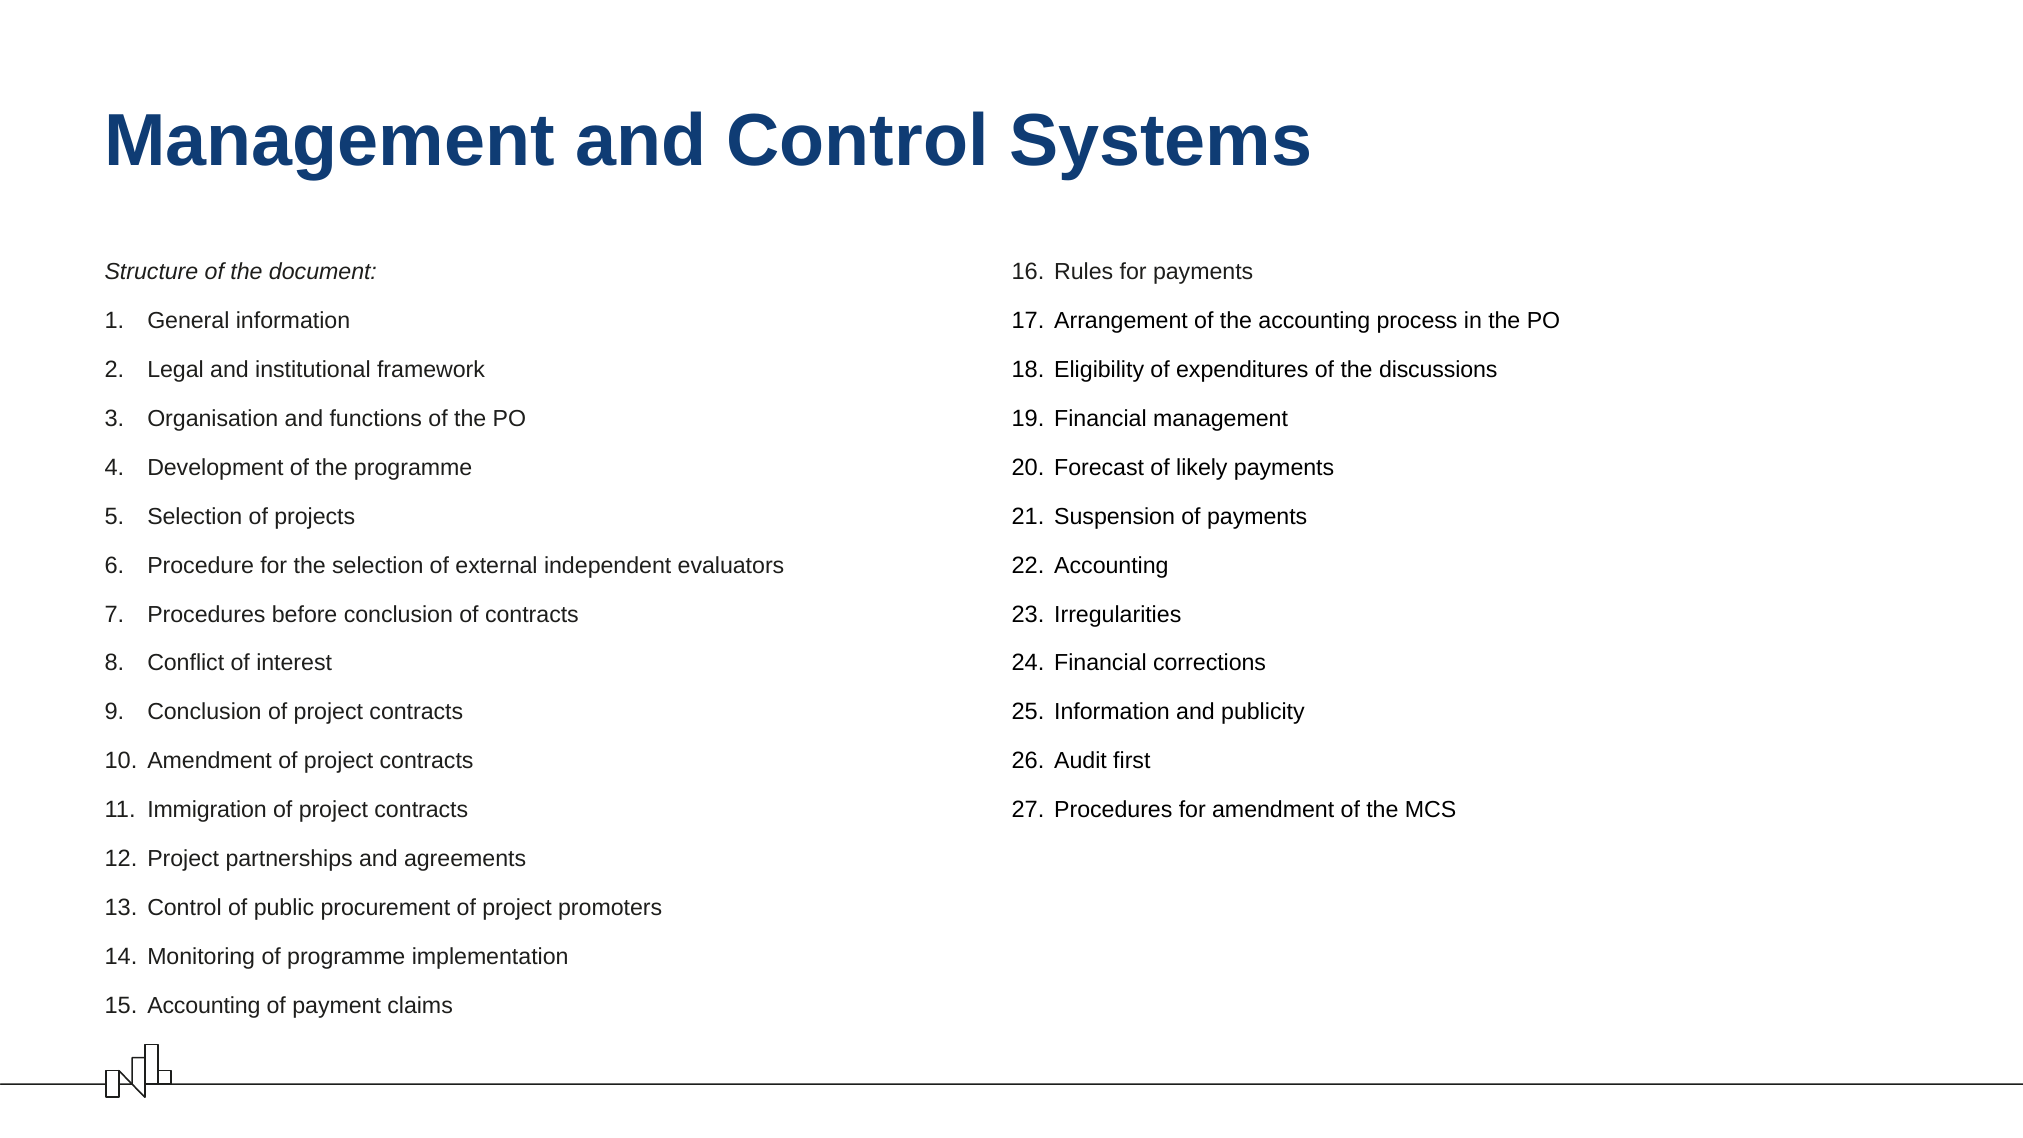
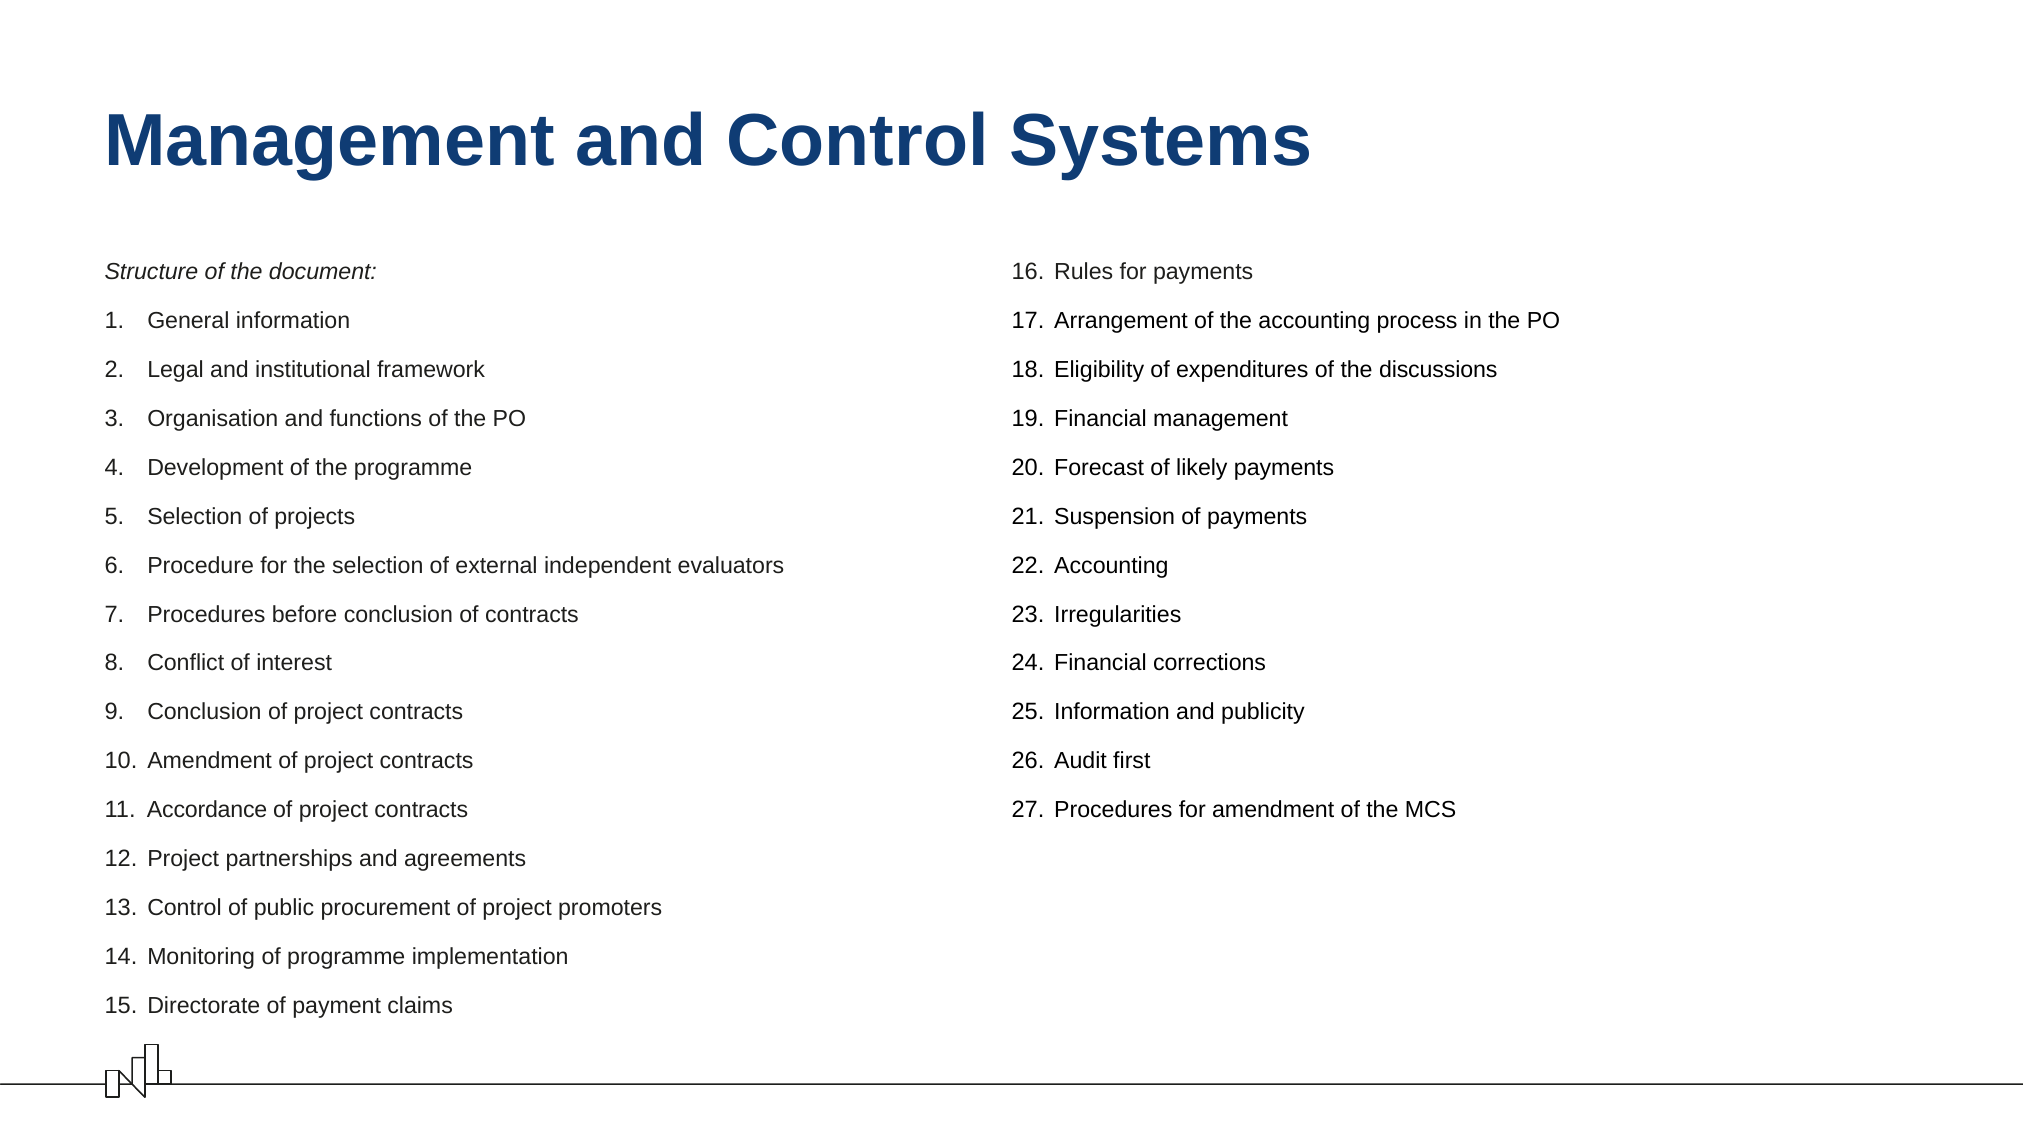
Immigration: Immigration -> Accordance
Accounting at (204, 1006): Accounting -> Directorate
